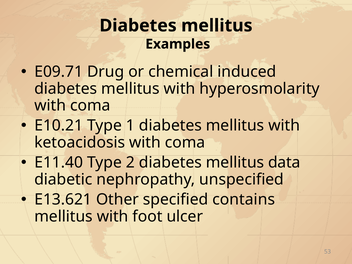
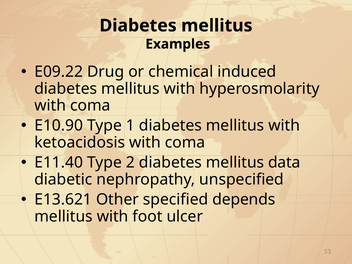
E09.71: E09.71 -> E09.22
E10.21: E10.21 -> E10.90
contains: contains -> depends
